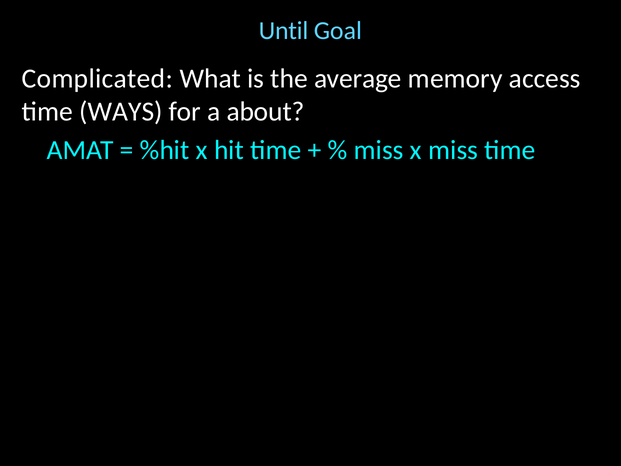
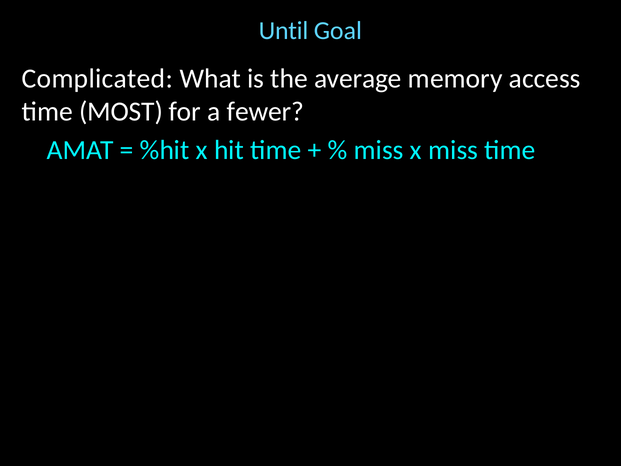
WAYS: WAYS -> MOST
about: about -> fewer
